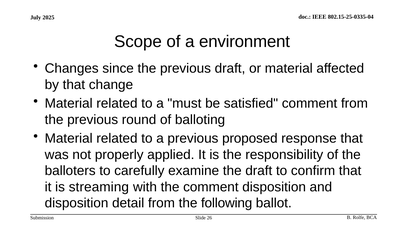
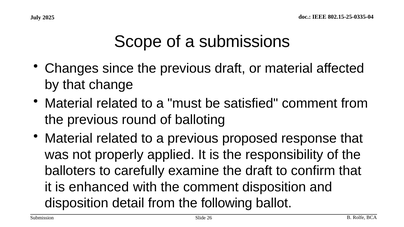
environment: environment -> submissions
streaming: streaming -> enhanced
